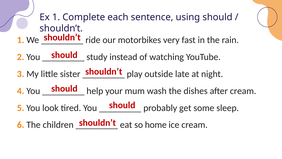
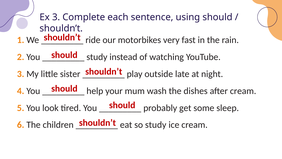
Ex 1: 1 -> 3
so home: home -> study
